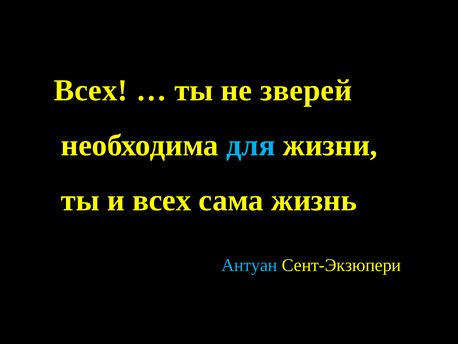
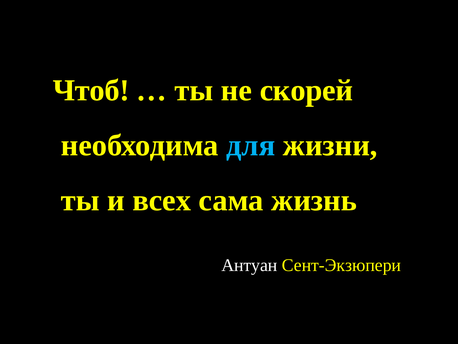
Всех at (91, 90): Всех -> Чтоб
зверей: зверей -> скорей
Антуан colour: light blue -> white
